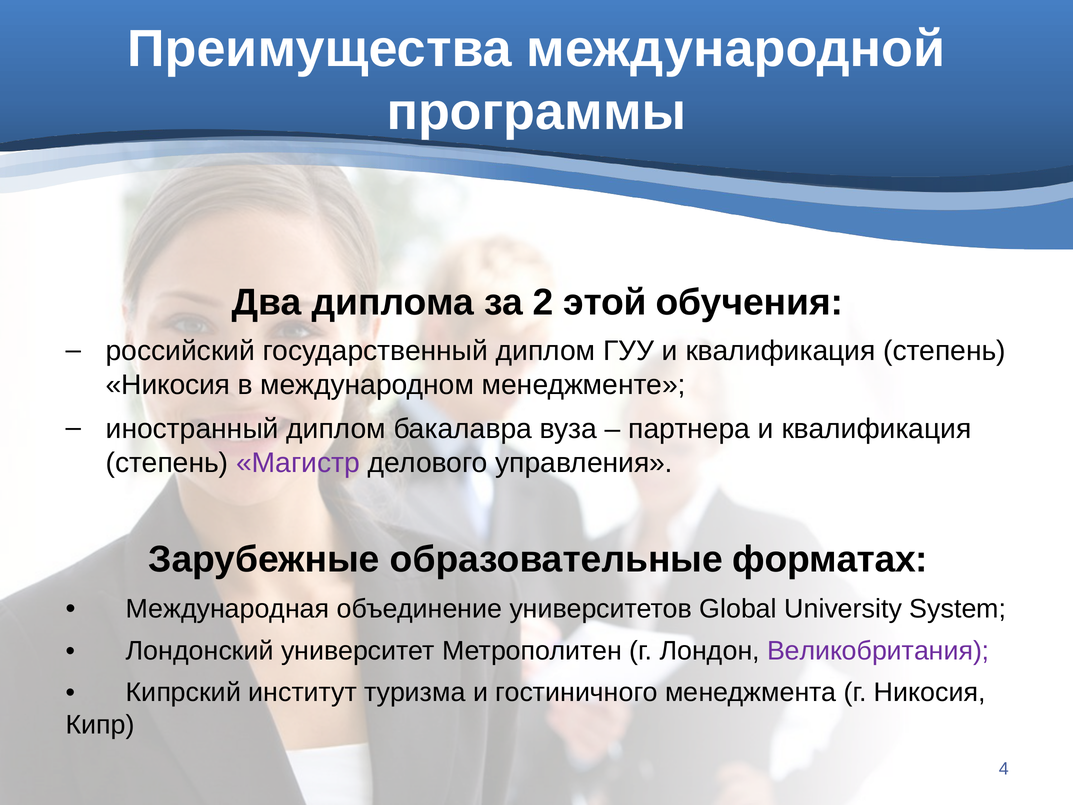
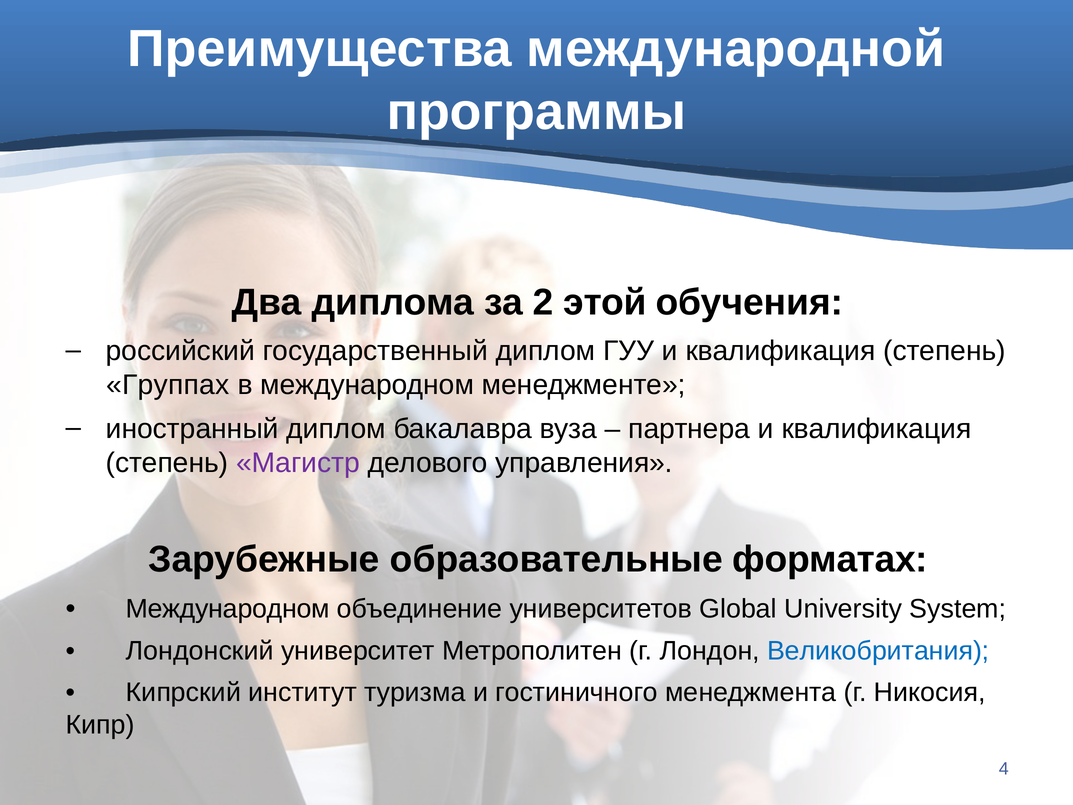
Никосия at (168, 385): Никосия -> Группах
Международная at (228, 609): Международная -> Международном
Великобритания colour: purple -> blue
